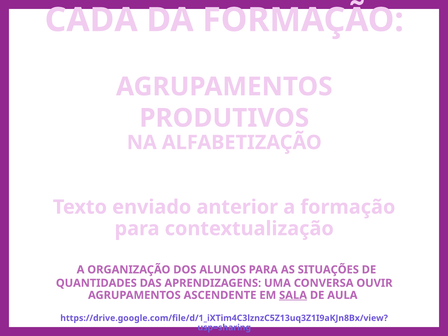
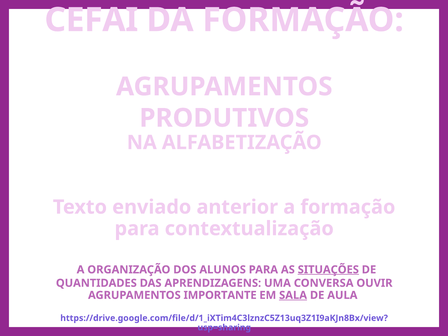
CADA: CADA -> CEFAI
SITUAÇÕES underline: none -> present
ASCENDENTE: ASCENDENTE -> IMPORTANTE
